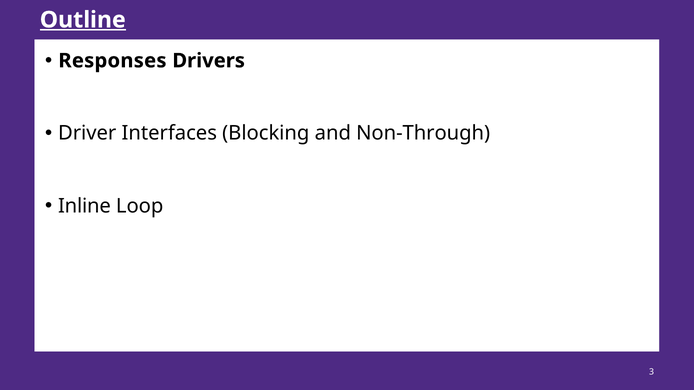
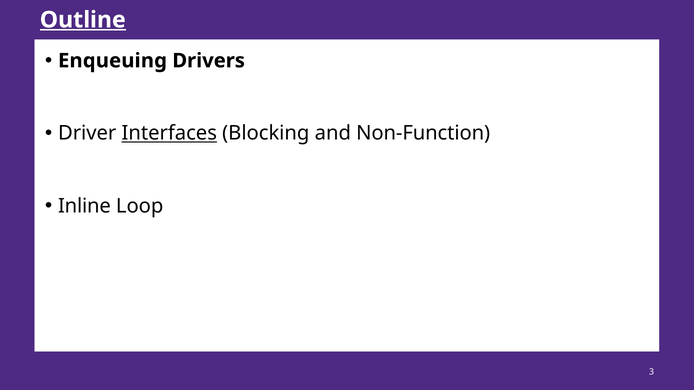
Responses: Responses -> Enqueuing
Interfaces underline: none -> present
Non-Through: Non-Through -> Non-Function
